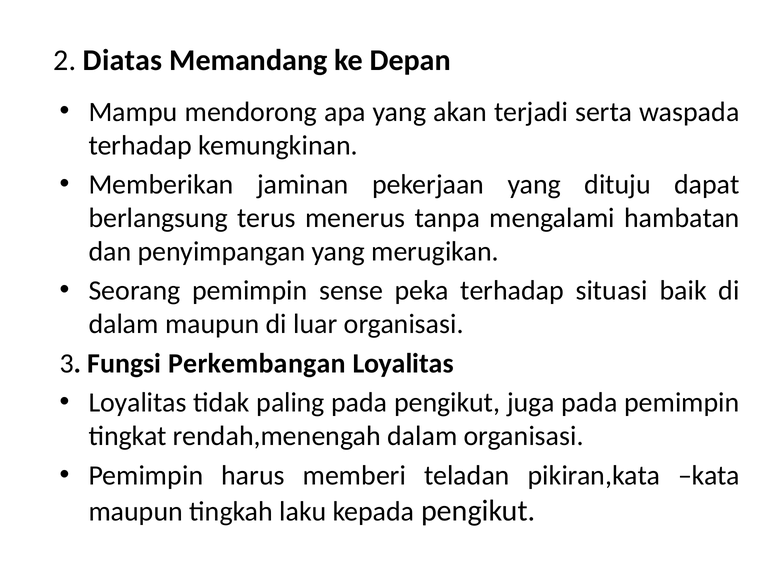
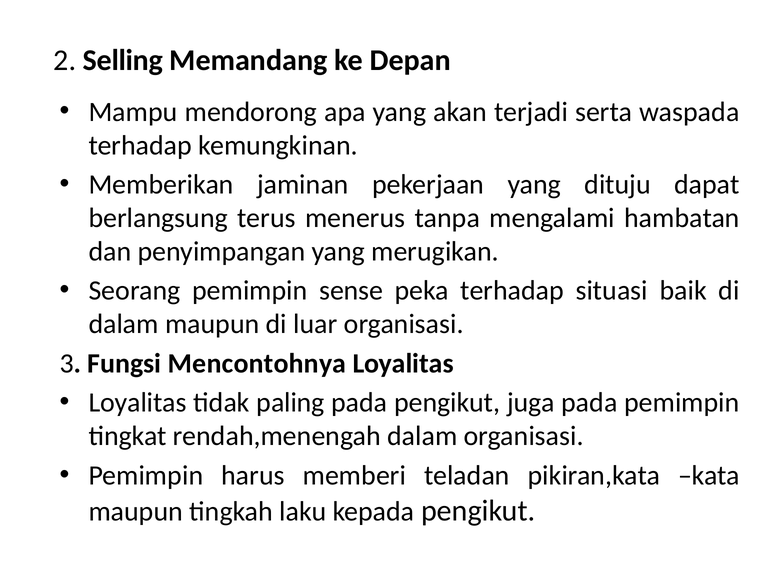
Diatas: Diatas -> Selling
Perkembangan: Perkembangan -> Mencontohnya
